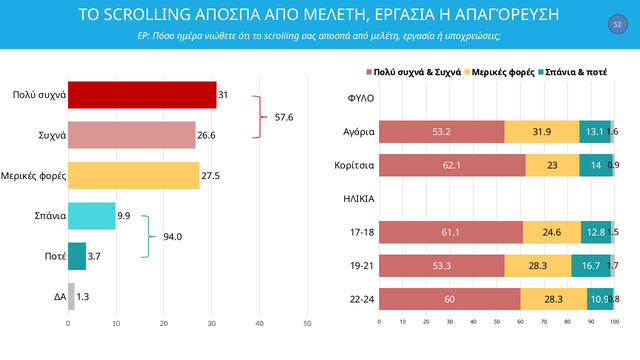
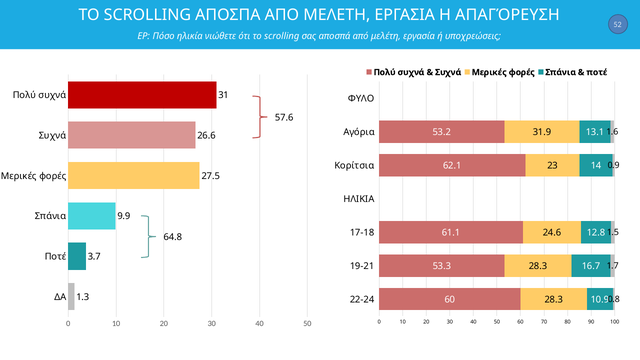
ημέρα: ημέρα -> ηλικία
94.0: 94.0 -> 64.8
